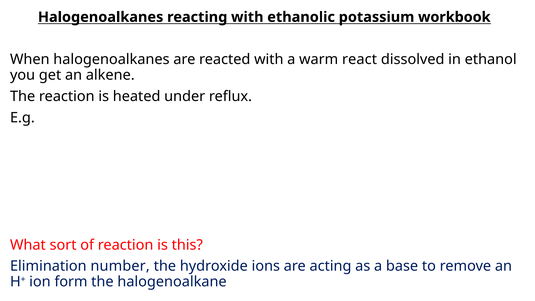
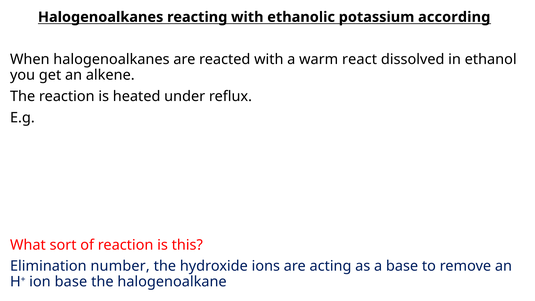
workbook: workbook -> according
ion form: form -> base
